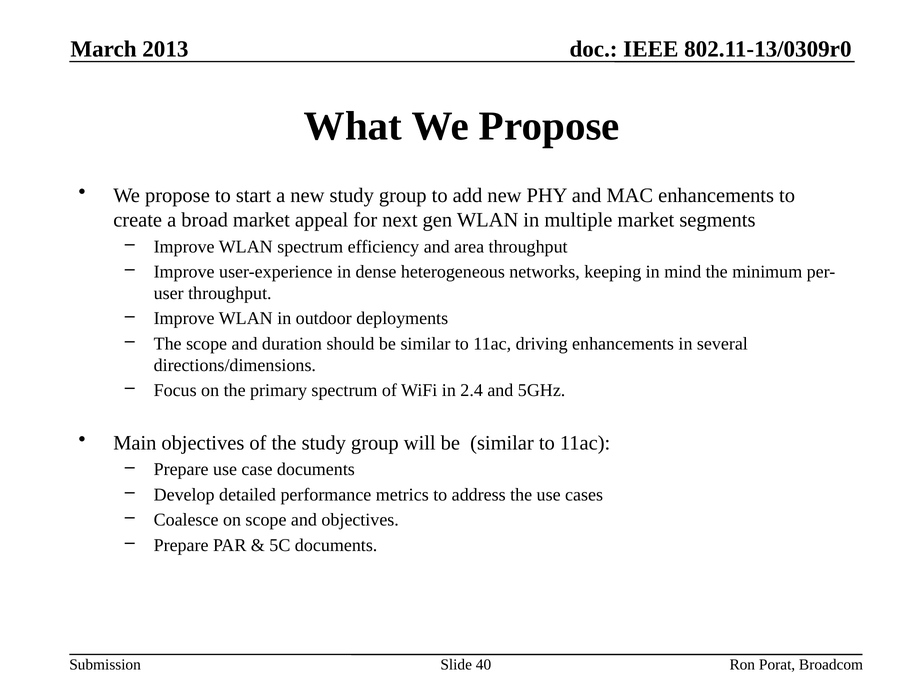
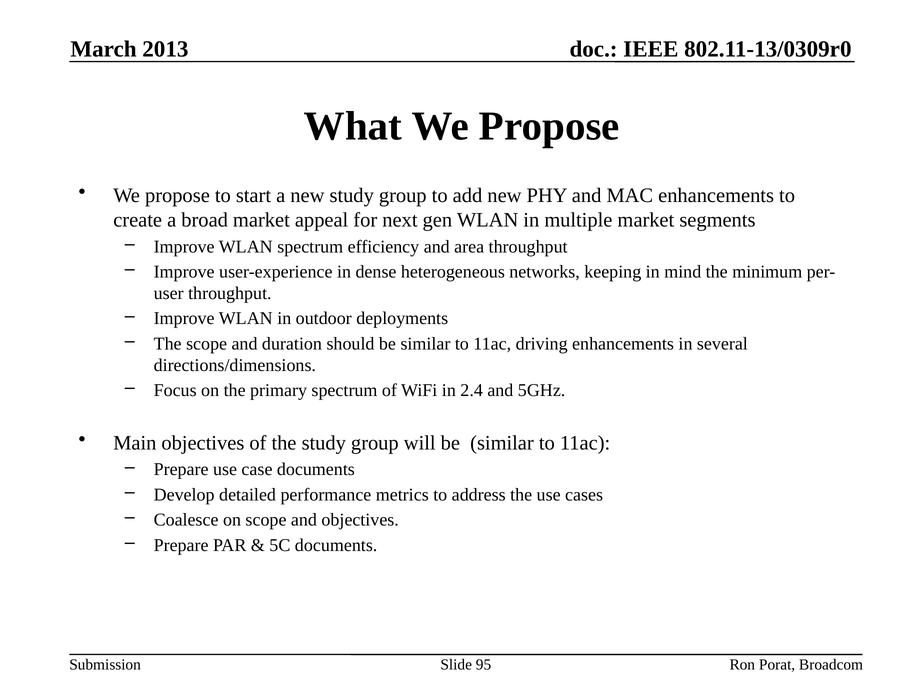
40: 40 -> 95
